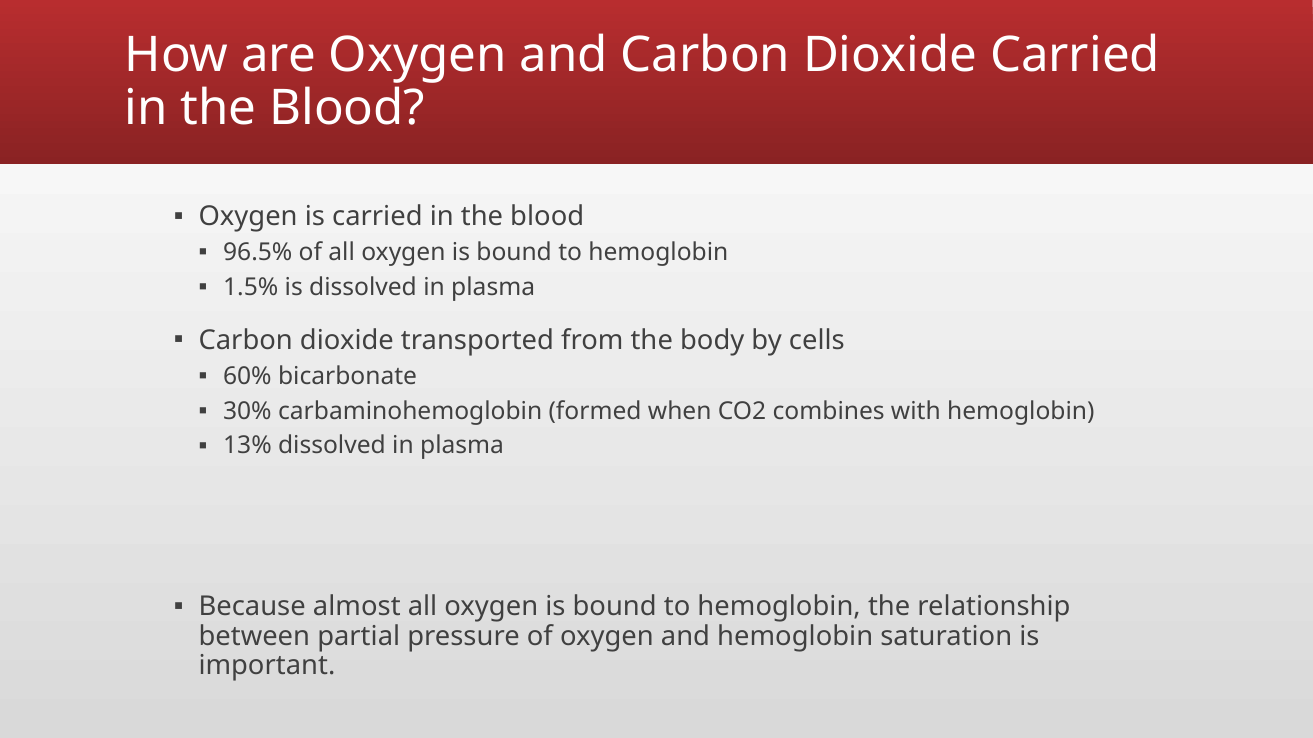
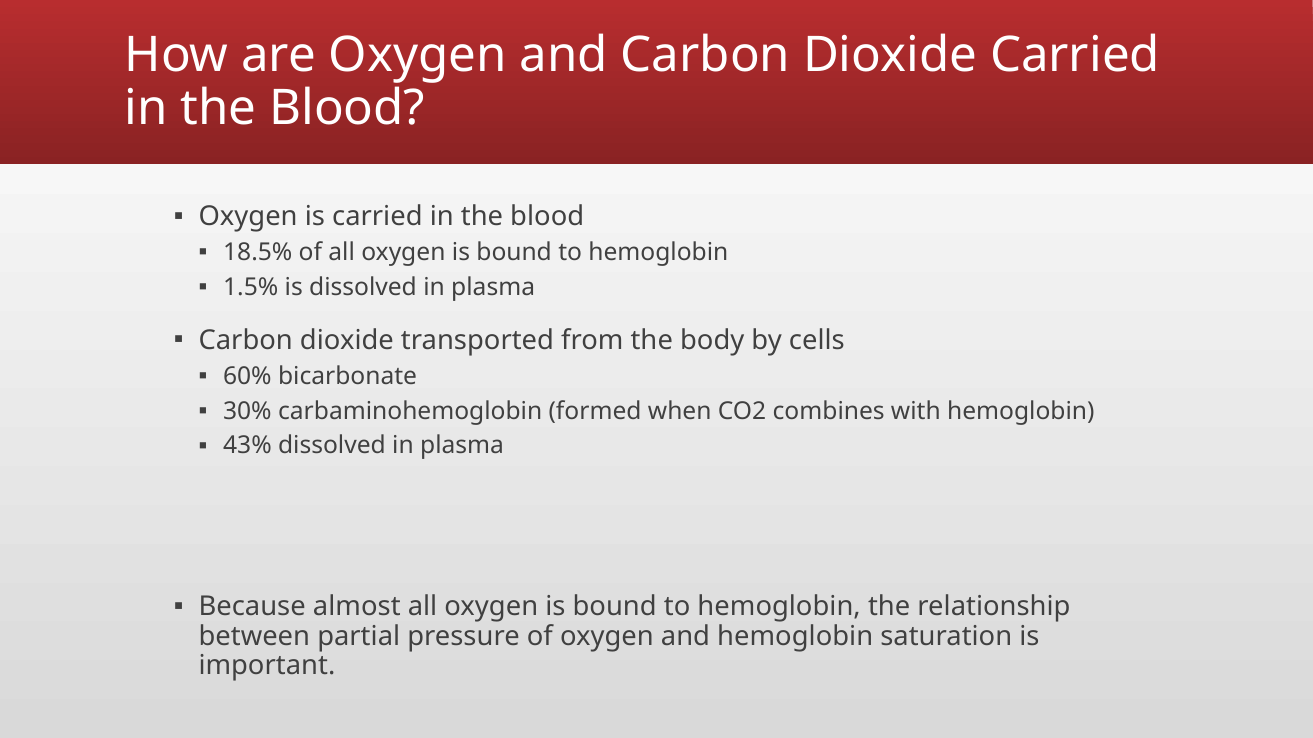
96.5%: 96.5% -> 18.5%
13%: 13% -> 43%
